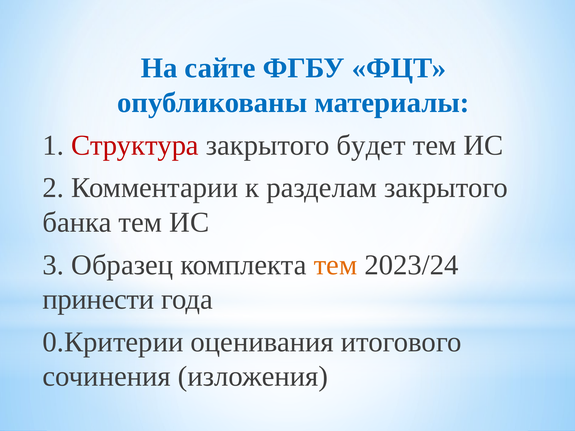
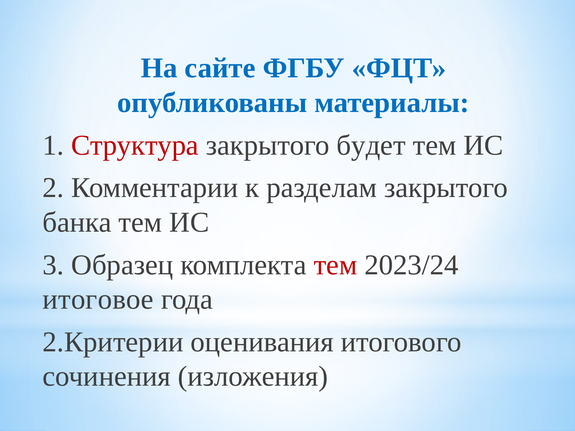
тем at (335, 265) colour: orange -> red
принести: принести -> итоговое
0.Критерии: 0.Критерии -> 2.Критерии
